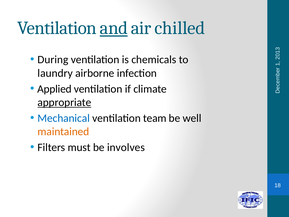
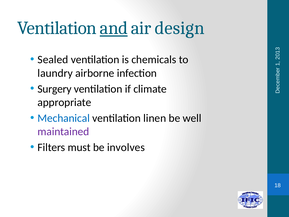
chilled: chilled -> design
During: During -> Sealed
Applied: Applied -> Surgery
appropriate underline: present -> none
team: team -> linen
maintained colour: orange -> purple
